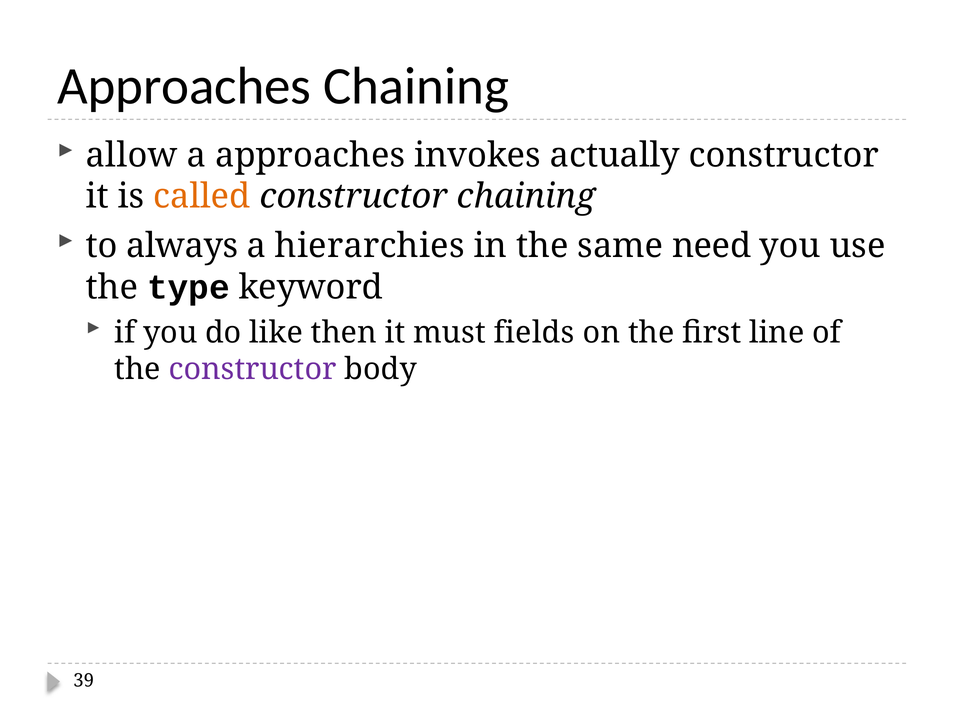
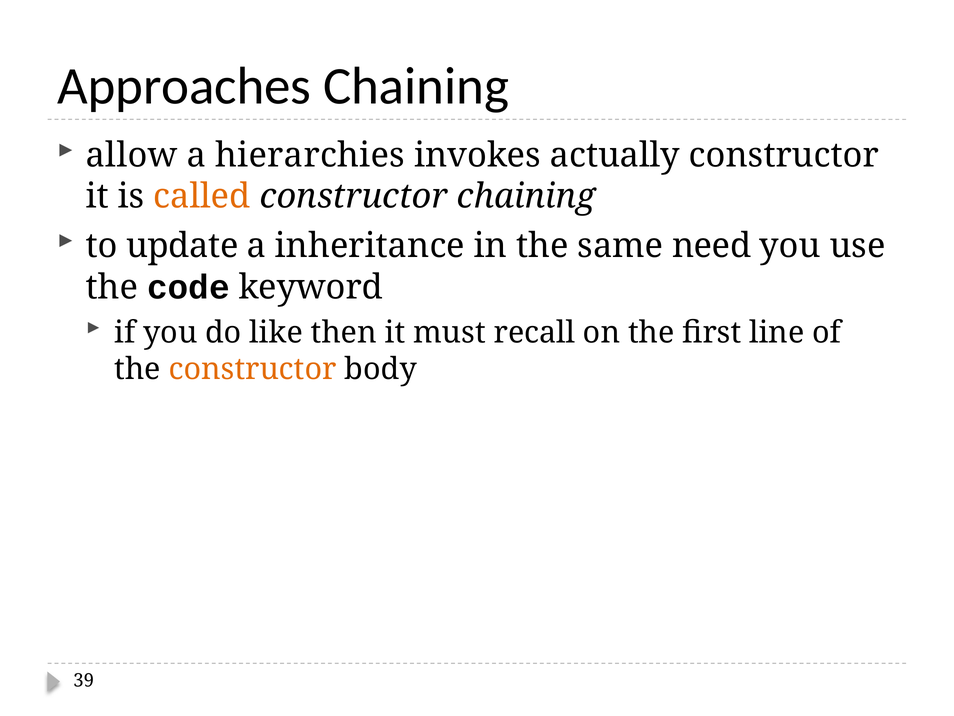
a approaches: approaches -> hierarchies
always: always -> update
hierarchies: hierarchies -> inheritance
type: type -> code
fields: fields -> recall
constructor at (253, 369) colour: purple -> orange
